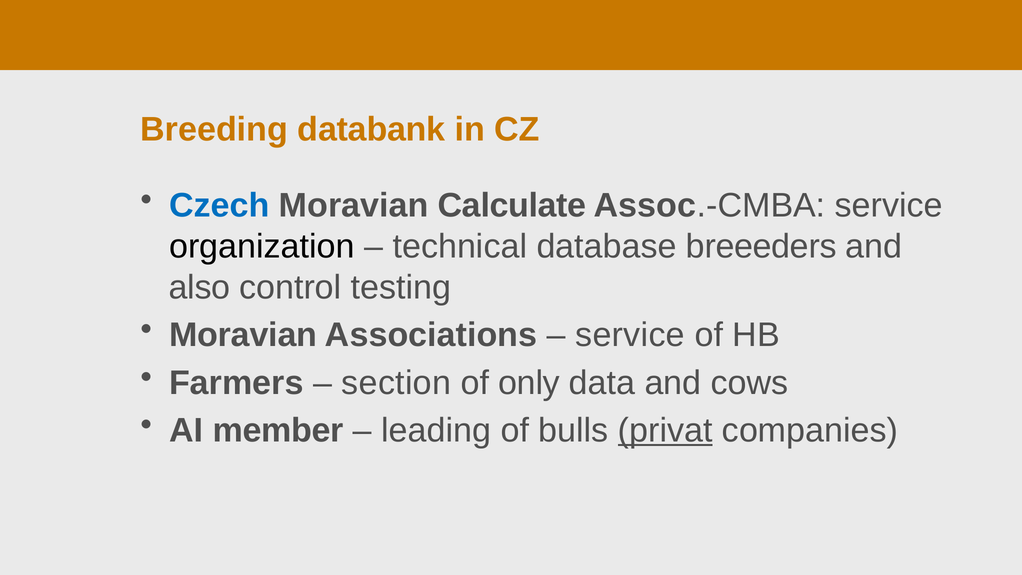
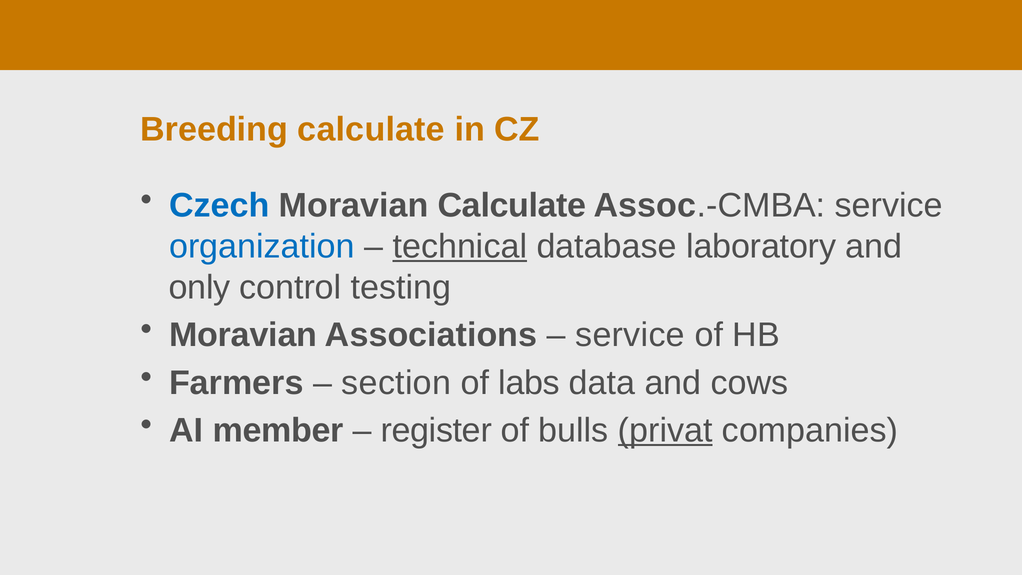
Breeding databank: databank -> calculate
organization colour: black -> blue
technical underline: none -> present
breeeders: breeeders -> laboratory
also: also -> only
only: only -> labs
leading: leading -> register
